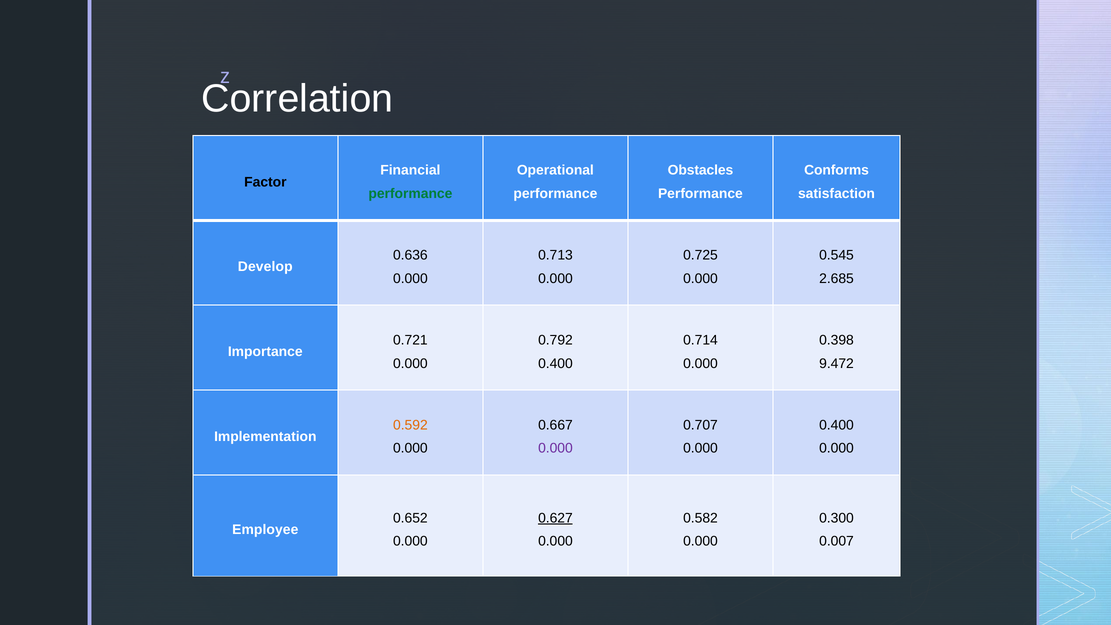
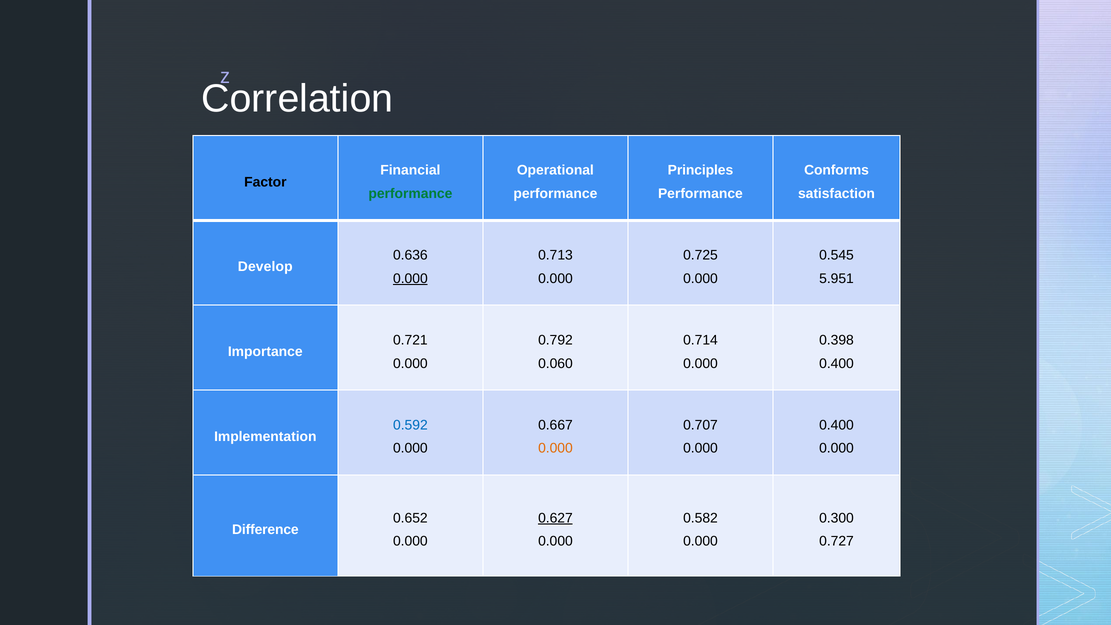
Obstacles: Obstacles -> Principles
0.000 at (410, 279) underline: none -> present
2.685: 2.685 -> 5.951
0.400 at (555, 363): 0.400 -> 0.060
9.472 at (837, 363): 9.472 -> 0.400
0.592 colour: orange -> blue
0.000 at (555, 448) colour: purple -> orange
Employee: Employee -> Difference
0.007: 0.007 -> 0.727
